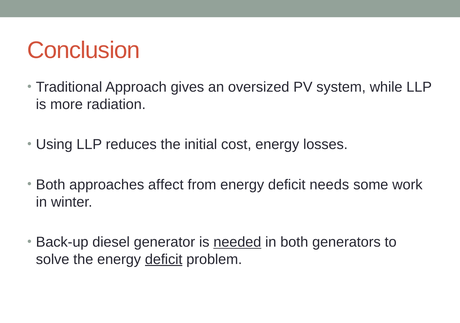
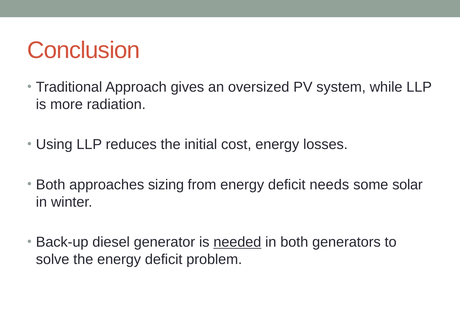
affect: affect -> sizing
work: work -> solar
deficit at (164, 259) underline: present -> none
